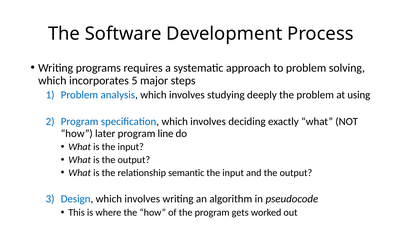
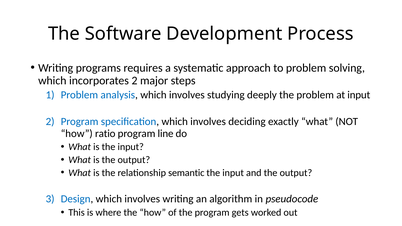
incorporates 5: 5 -> 2
at using: using -> input
later: later -> ratio
